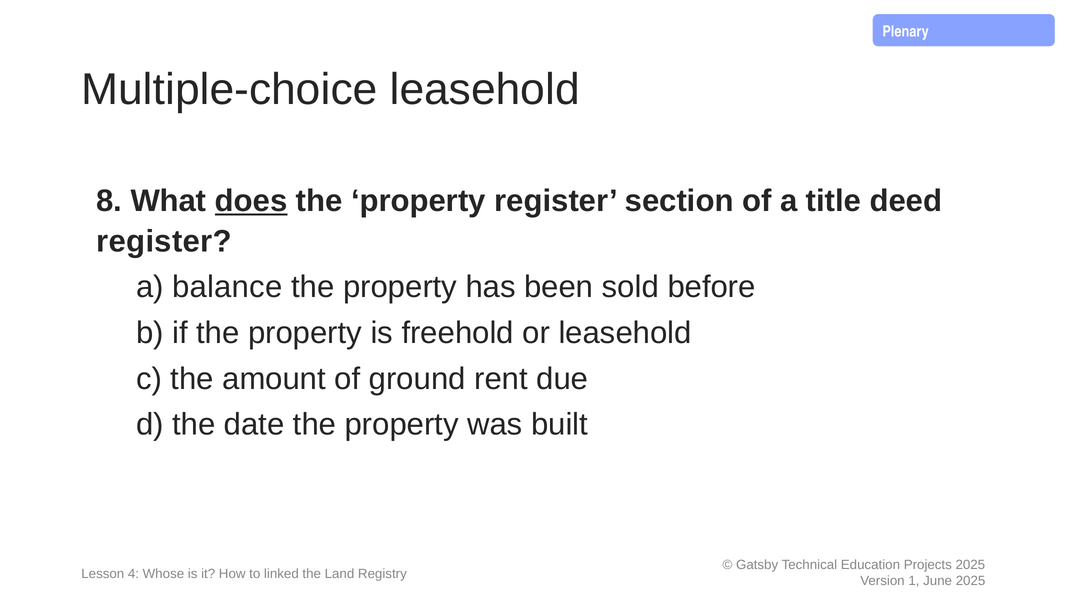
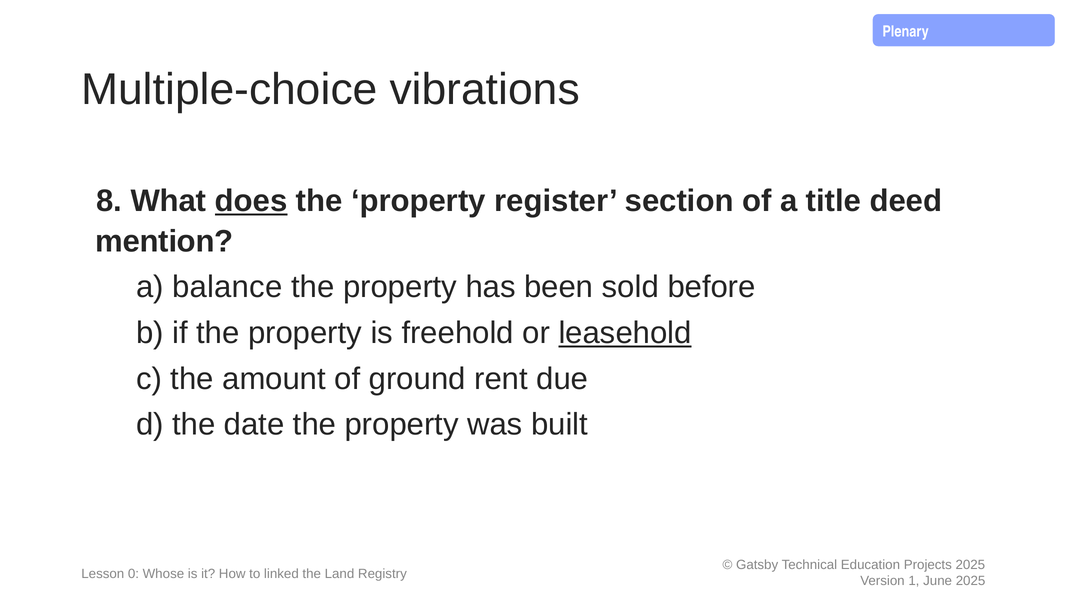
Multiple-choice leasehold: leasehold -> vibrations
register at (164, 241): register -> mention
leasehold at (625, 333) underline: none -> present
4: 4 -> 0
